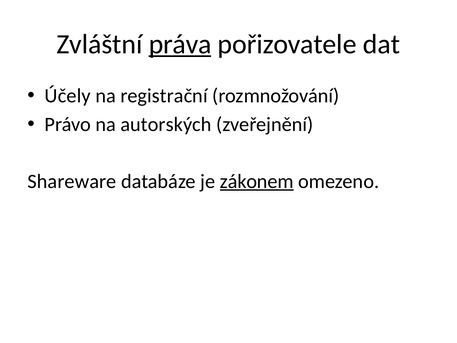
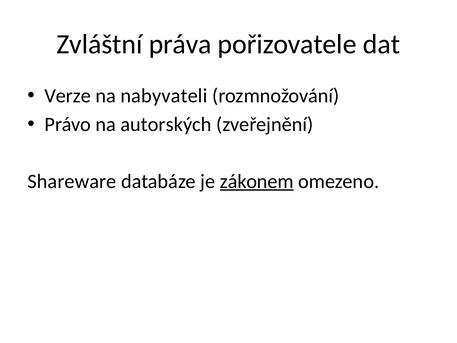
práva underline: present -> none
Účely: Účely -> Verze
registrační: registrační -> nabyvateli
